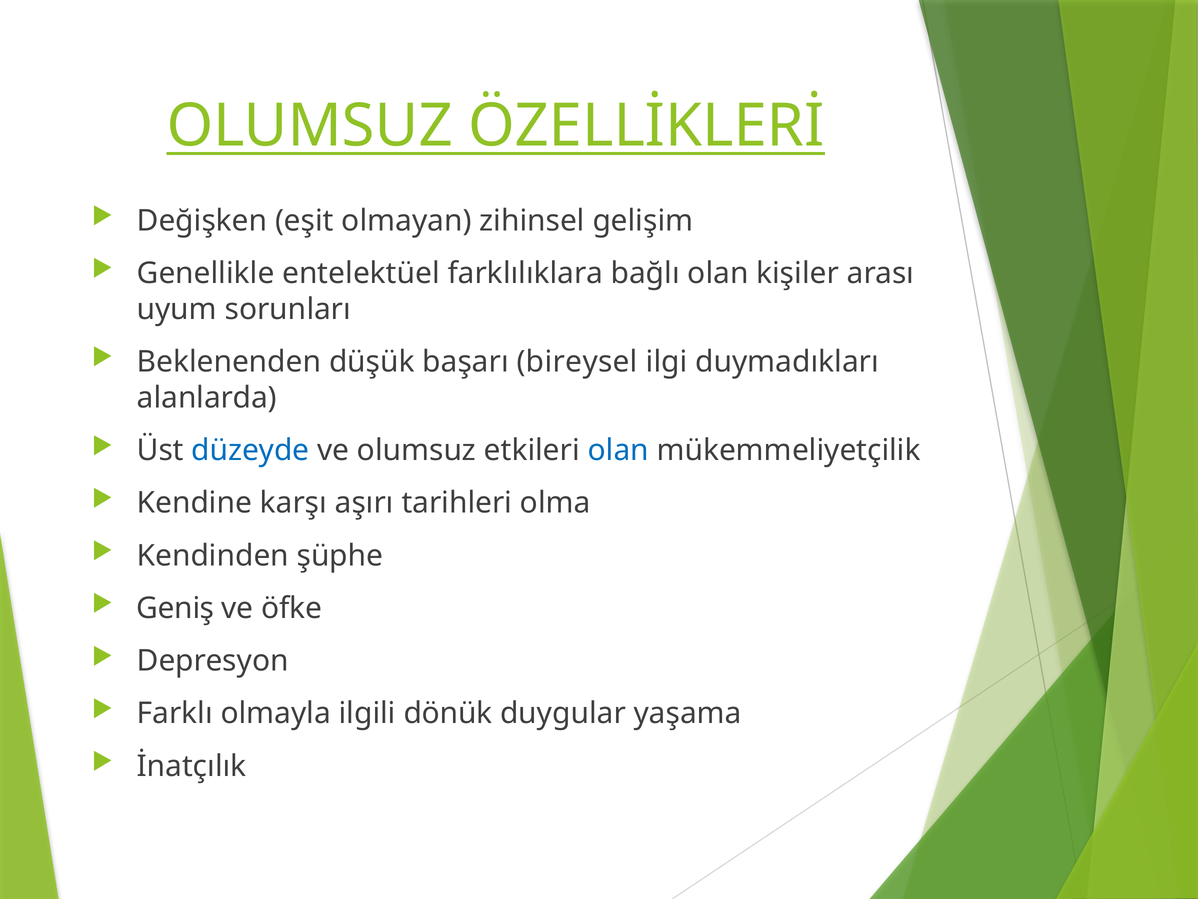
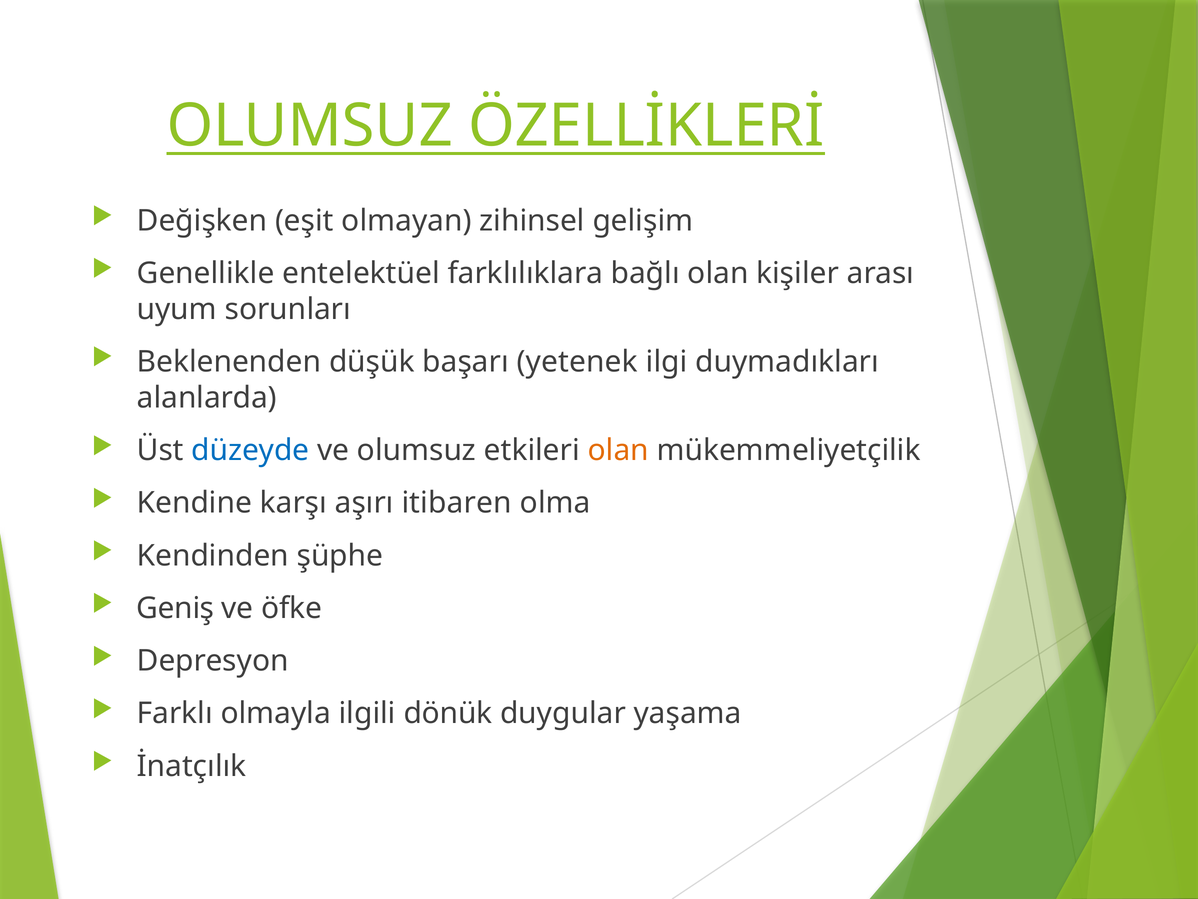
bireysel: bireysel -> yetenek
olan at (618, 450) colour: blue -> orange
tarihleri: tarihleri -> itibaren
